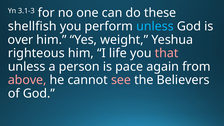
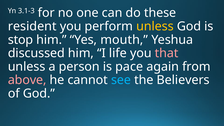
shellfish: shellfish -> resident
unless at (155, 26) colour: light blue -> yellow
over: over -> stop
weight: weight -> mouth
righteous: righteous -> discussed
see colour: pink -> light blue
